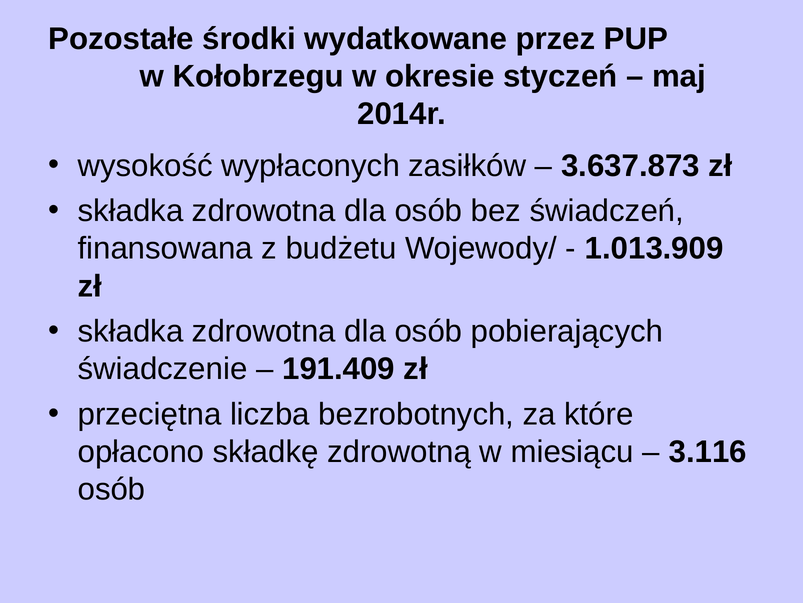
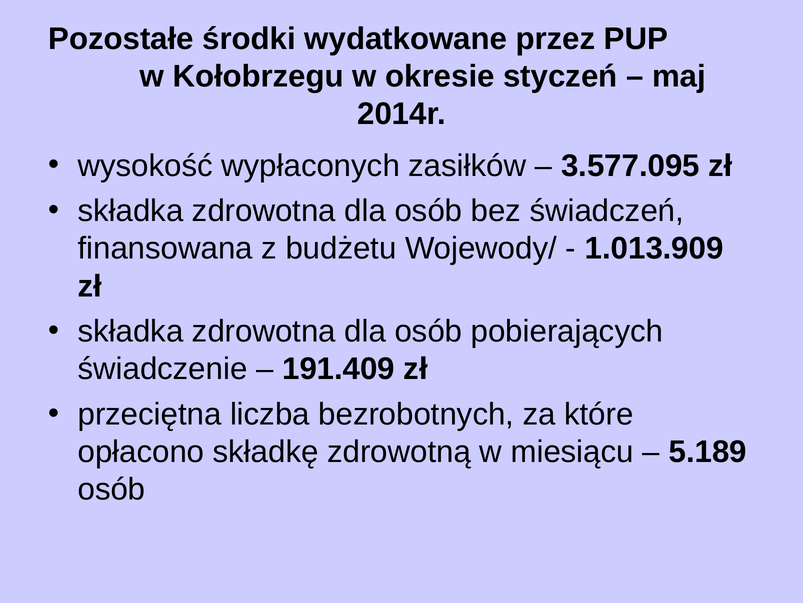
3.637.873: 3.637.873 -> 3.577.095
3.116: 3.116 -> 5.189
